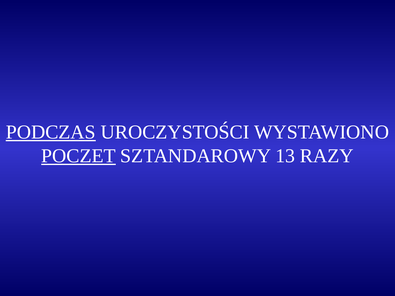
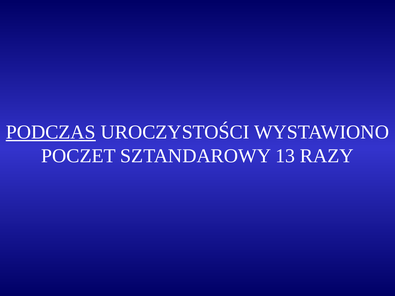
POCZET underline: present -> none
